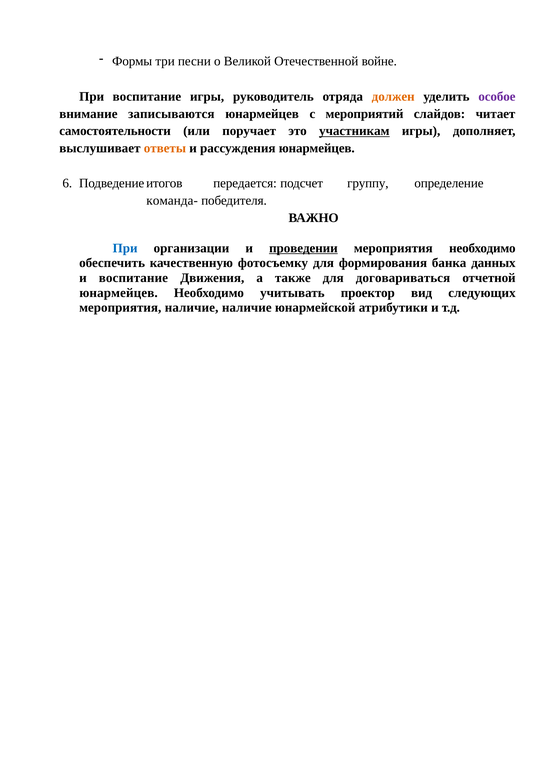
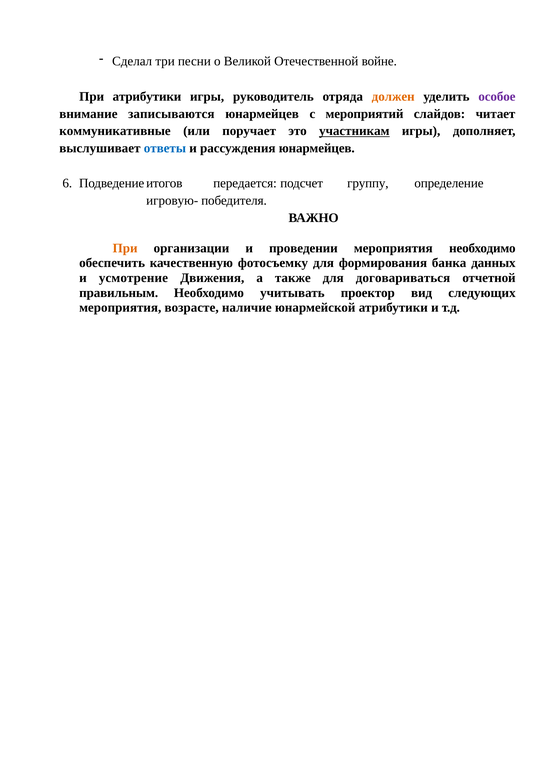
Формы: Формы -> Сделал
При воспитание: воспитание -> атрибутики
самостоятельности: самостоятельности -> коммуникативные
ответы colour: orange -> blue
команда-: команда- -> игровую-
При at (125, 248) colour: blue -> orange
проведении underline: present -> none
и воспитание: воспитание -> усмотрение
юнармейцев at (119, 293): юнармейцев -> правильным
мероприятия наличие: наличие -> возрасте
